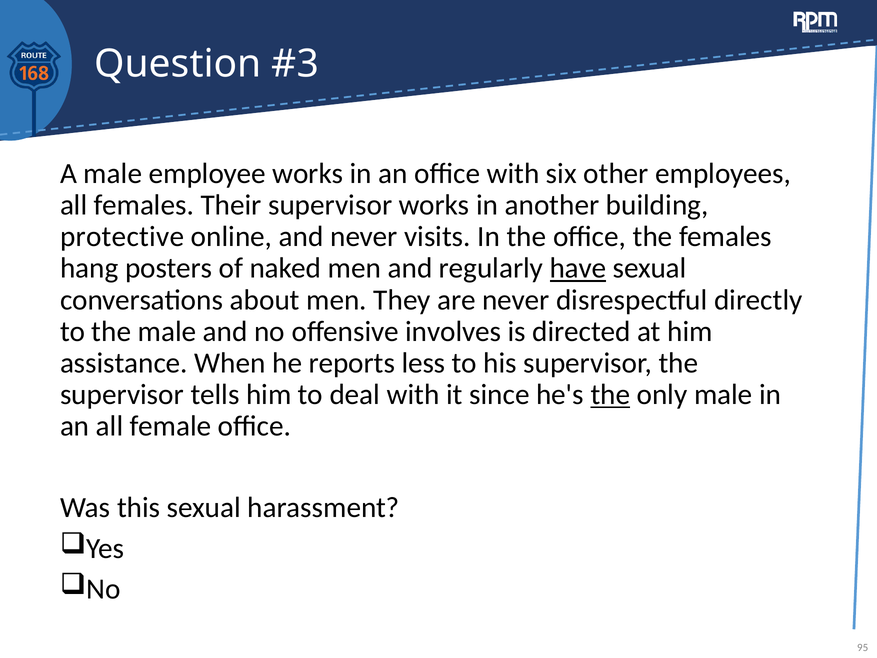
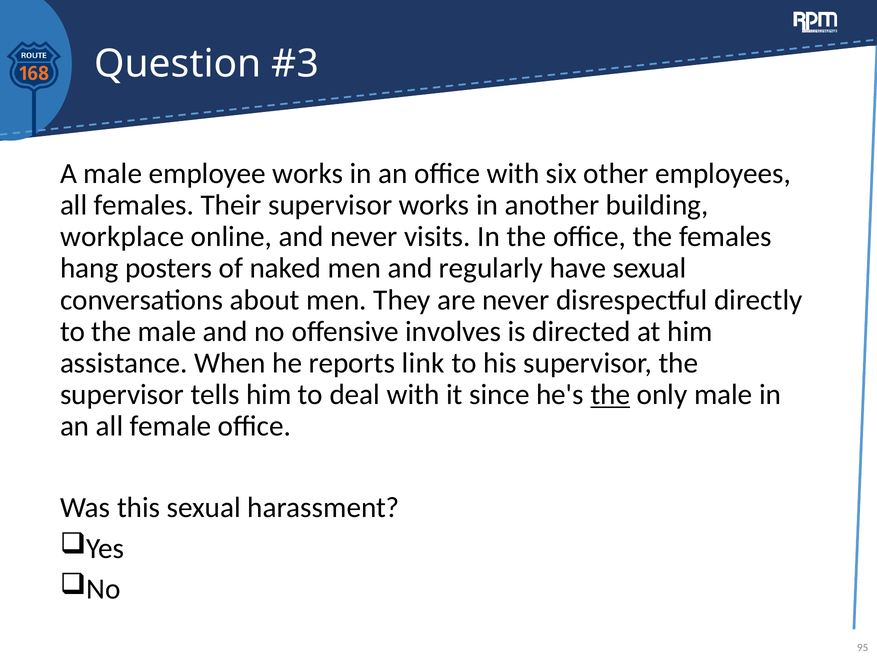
protective: protective -> workplace
have underline: present -> none
less: less -> link
